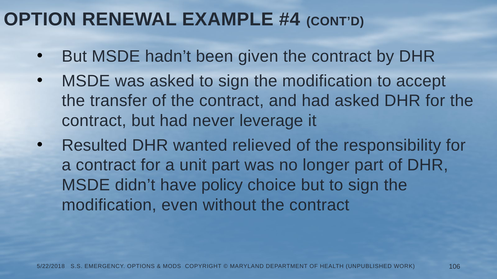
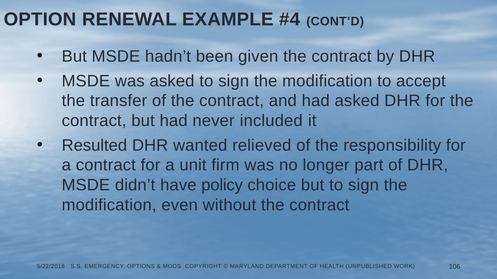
leverage: leverage -> included
unit part: part -> firm
